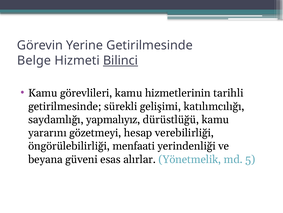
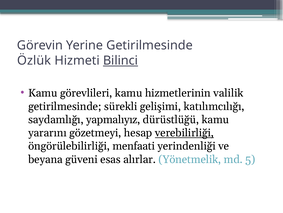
Belge: Belge -> Özlük
tarihli: tarihli -> valilik
verebilirliği underline: none -> present
